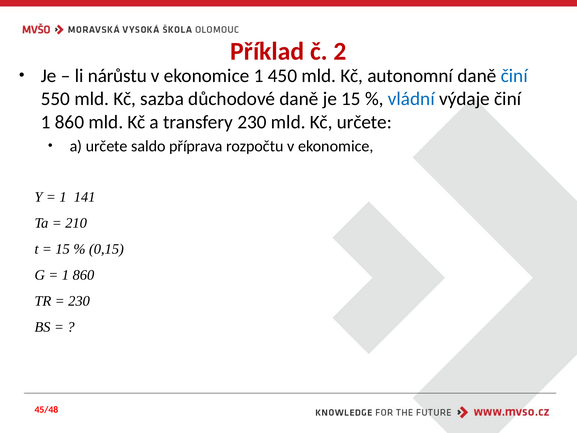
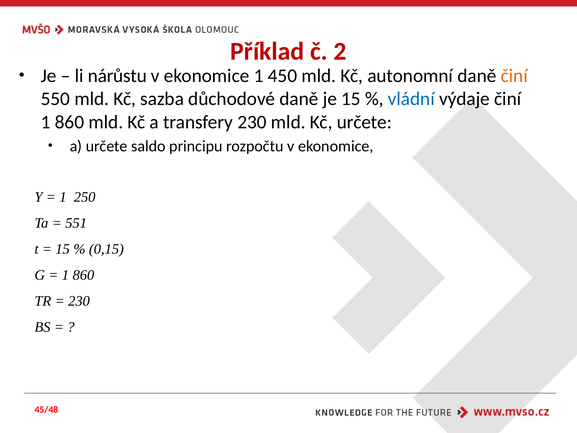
činí at (514, 76) colour: blue -> orange
příprava: příprava -> principu
141: 141 -> 250
210: 210 -> 551
